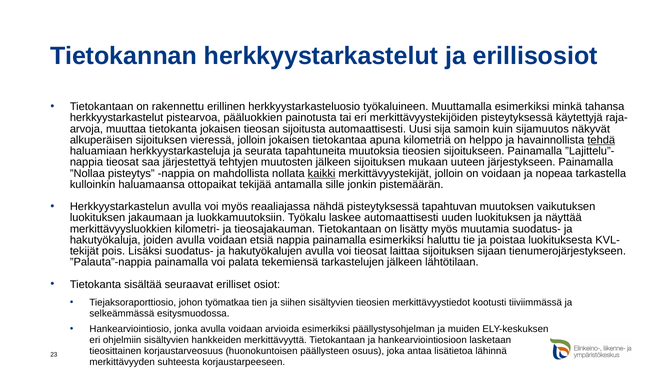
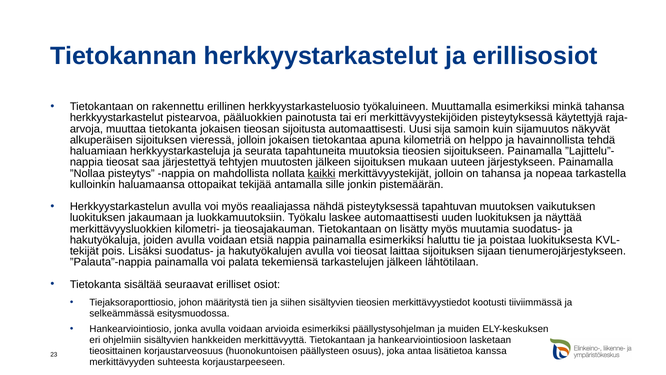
tehdä underline: present -> none
on voidaan: voidaan -> tahansa
työmatkaa: työmatkaa -> määritystä
lähinnä: lähinnä -> kanssa
